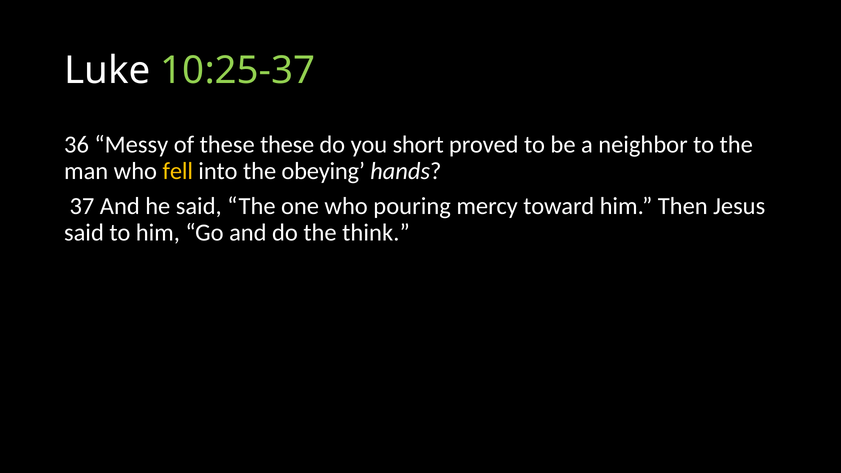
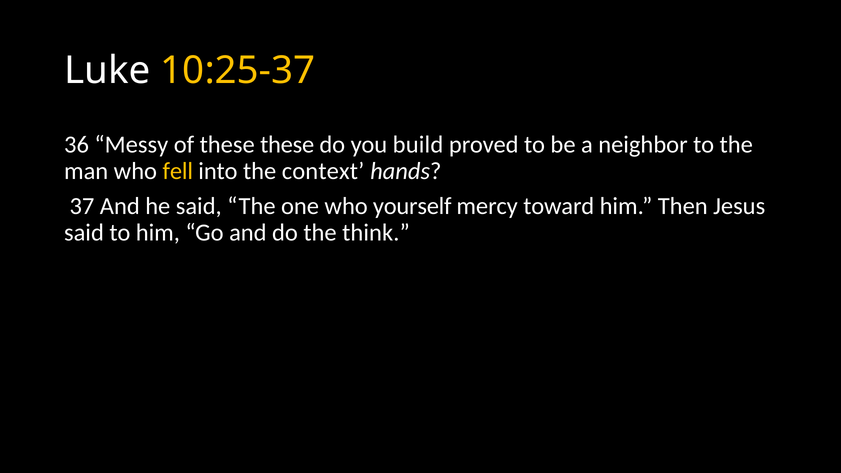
10:25-37 colour: light green -> yellow
short: short -> build
obeying: obeying -> context
pouring: pouring -> yourself
